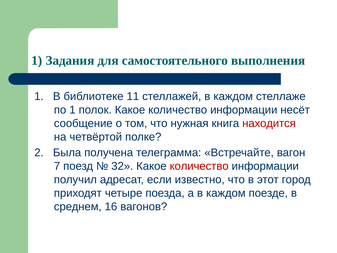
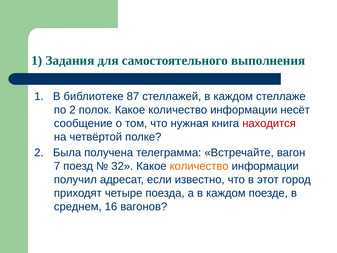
11: 11 -> 87
по 1: 1 -> 2
количество at (199, 166) colour: red -> orange
